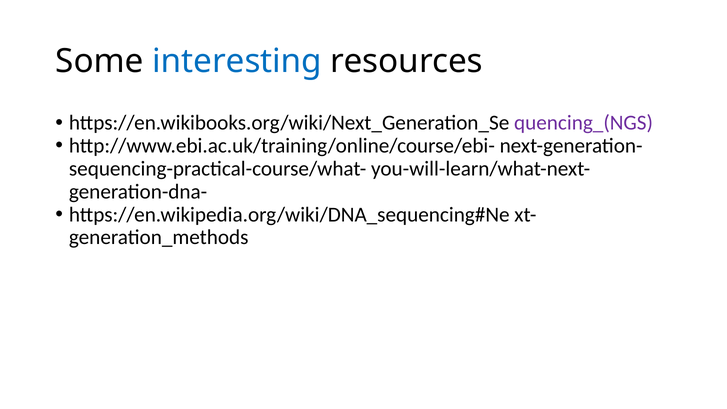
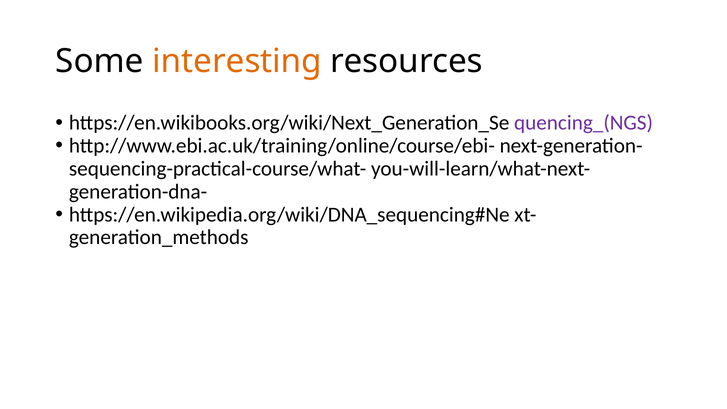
interesting colour: blue -> orange
